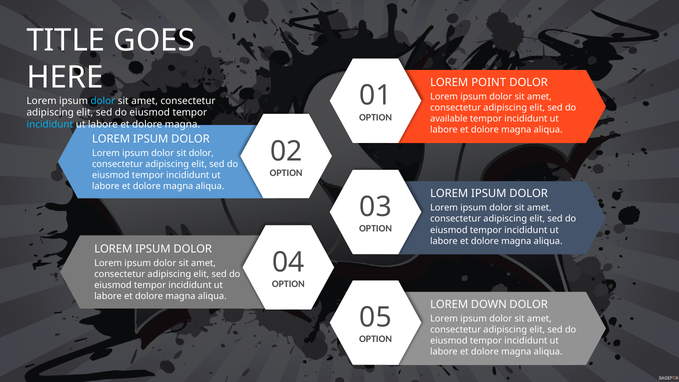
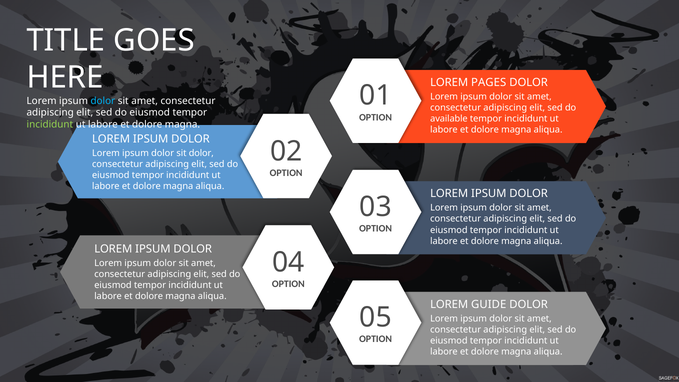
POINT: POINT -> PAGES
incididunt at (50, 125) colour: light blue -> light green
DOWN: DOWN -> GUIDE
